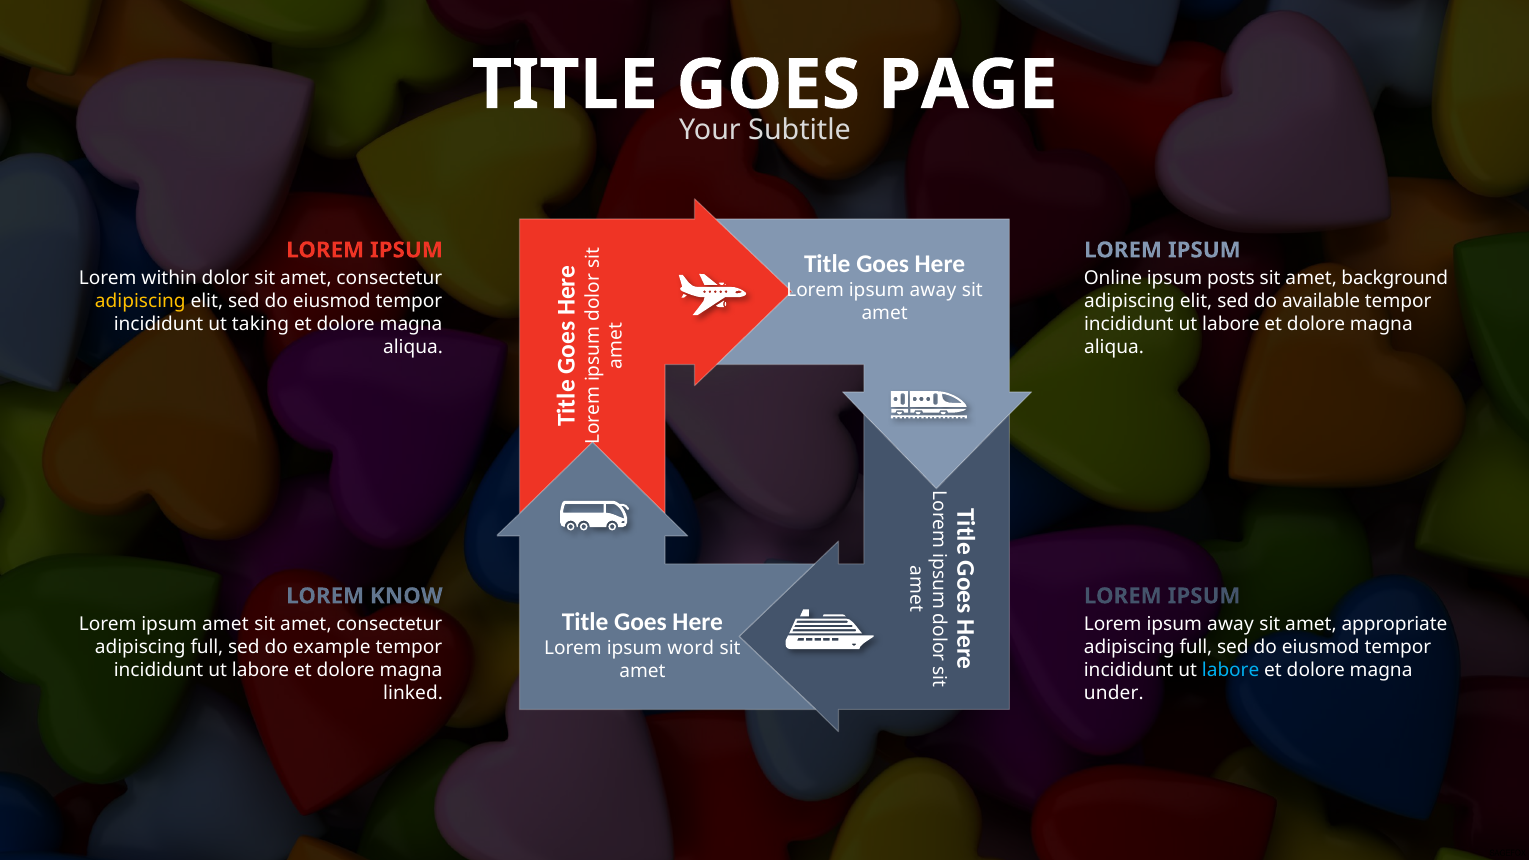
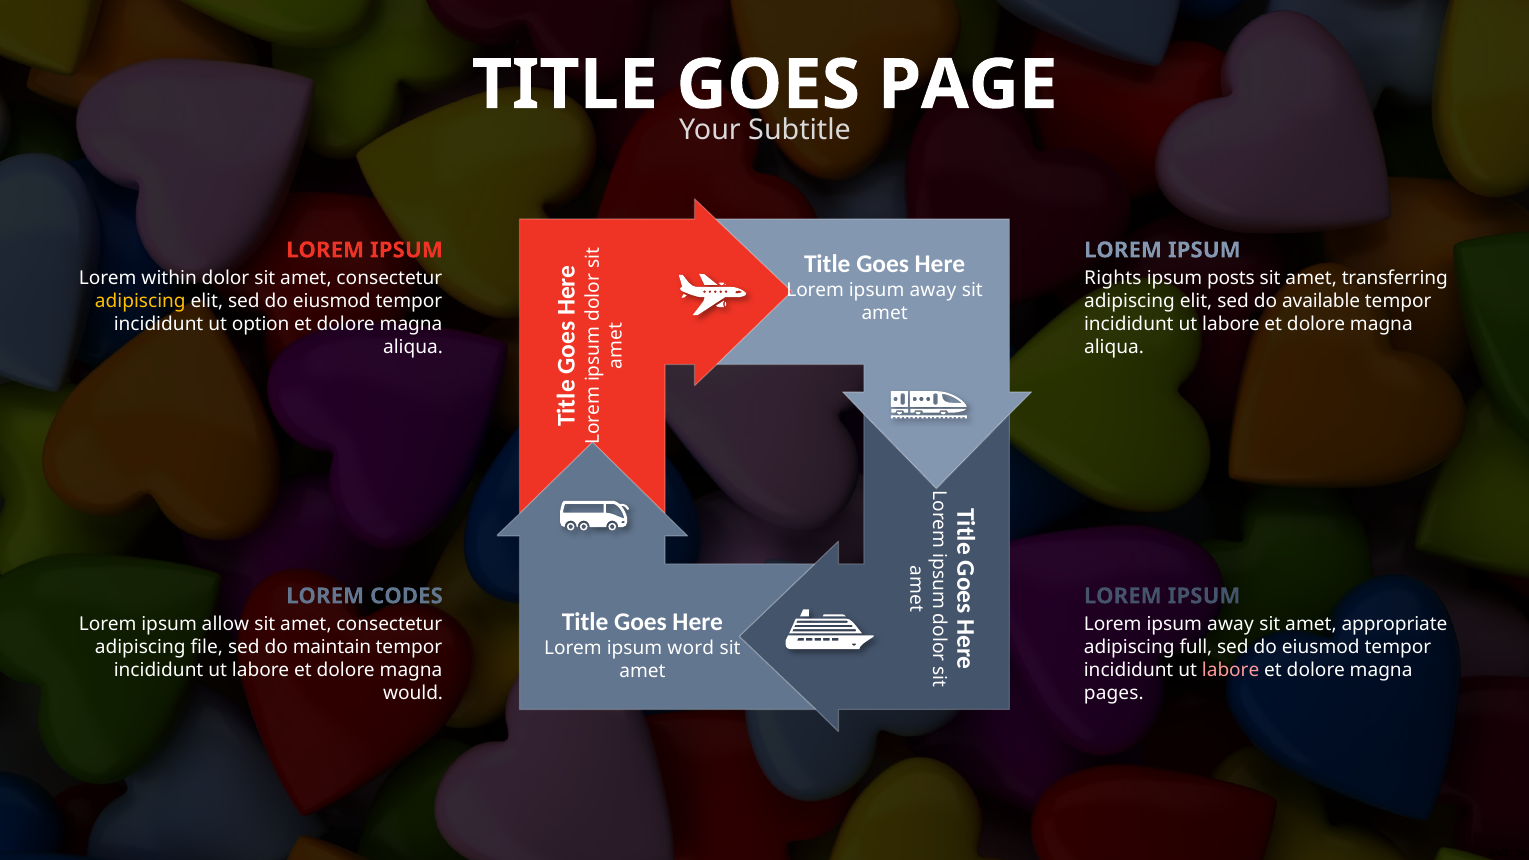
Online: Online -> Rights
background: background -> transferring
taking: taking -> option
KNOW: KNOW -> CODES
ipsum amet: amet -> allow
full at (207, 647): full -> file
example: example -> maintain
labore at (1231, 670) colour: light blue -> pink
linked: linked -> would
under: under -> pages
